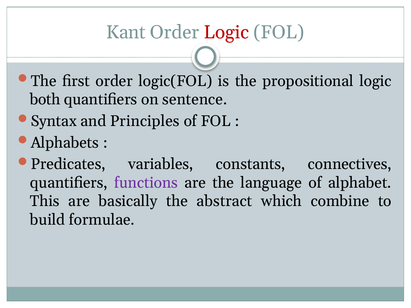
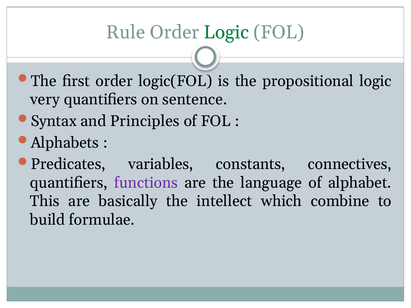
Kant: Kant -> Rule
Logic at (226, 32) colour: red -> green
both: both -> very
abstract: abstract -> intellect
